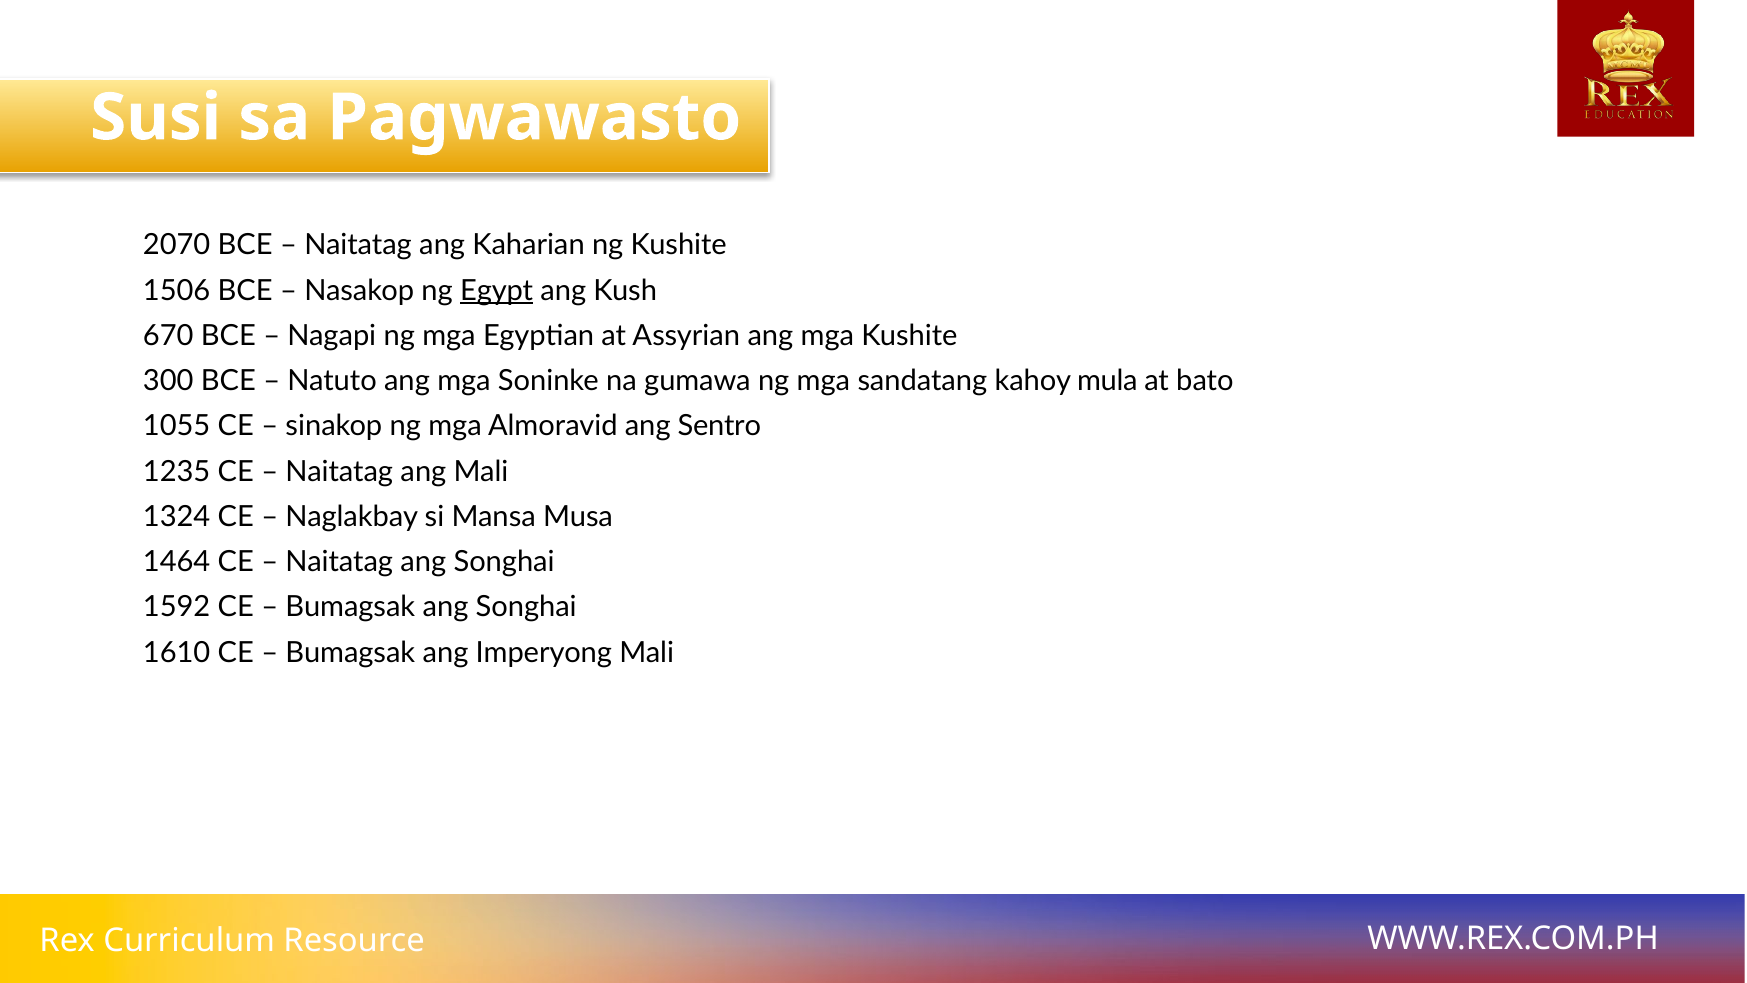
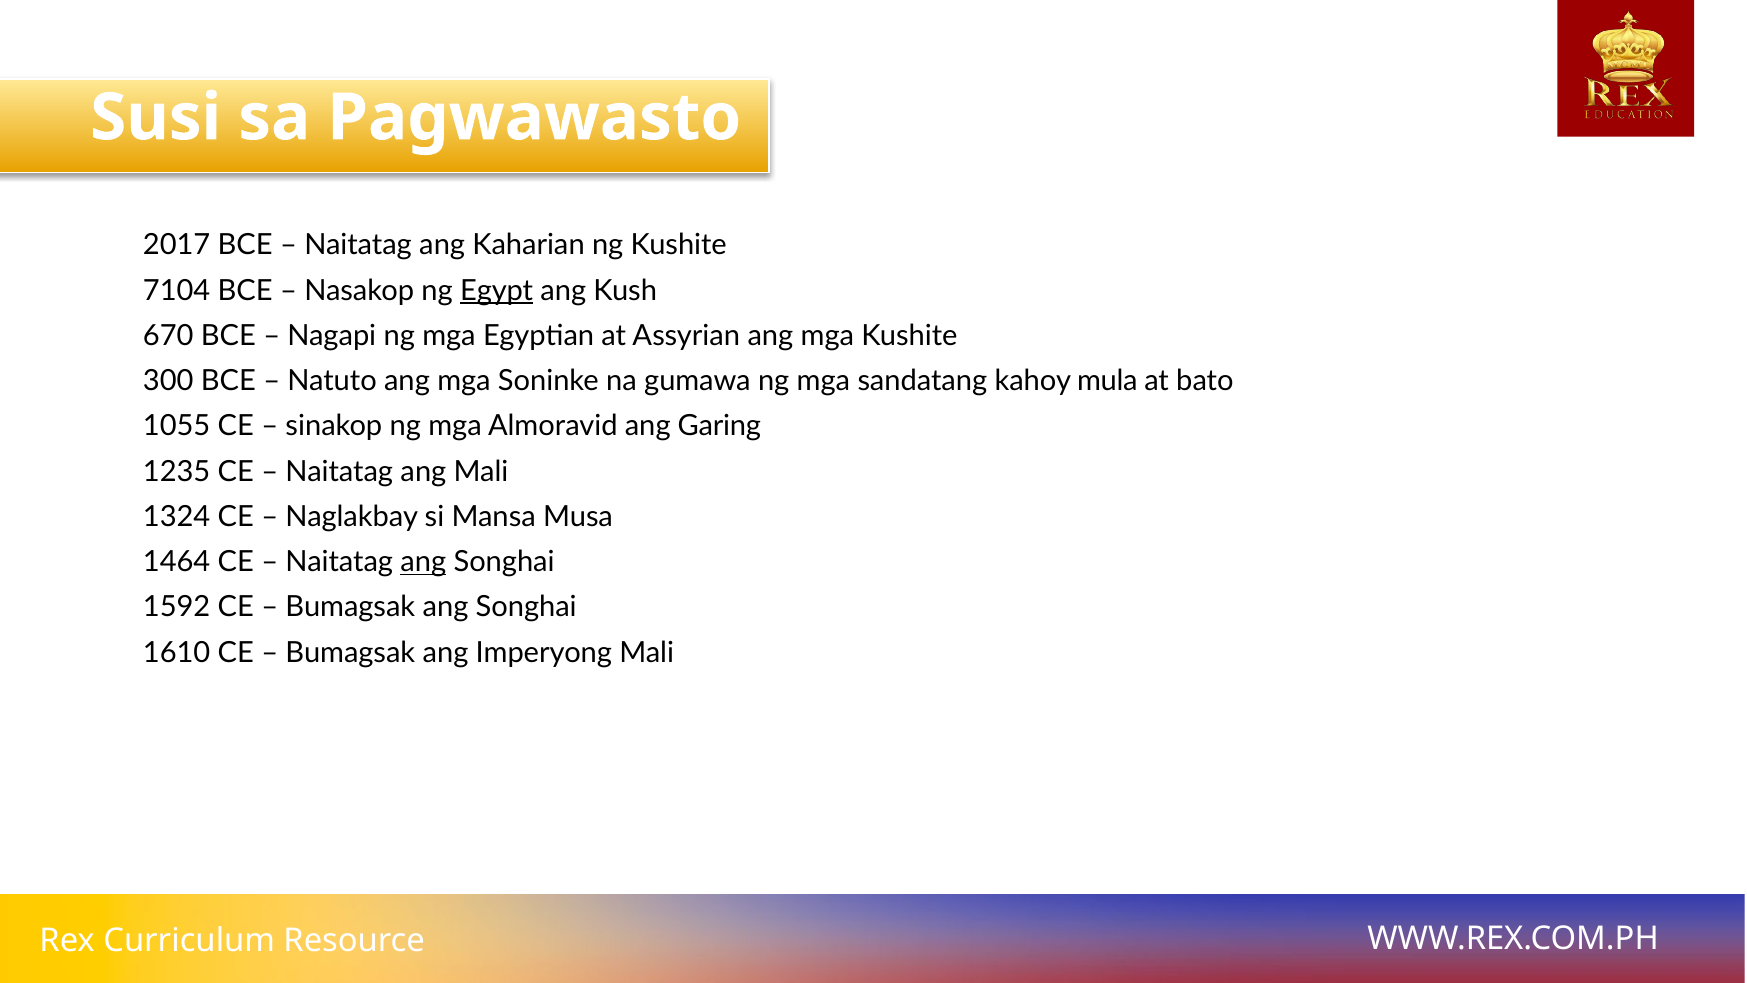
2070: 2070 -> 2017
1506: 1506 -> 7104
Sentro: Sentro -> Garing
ang at (423, 562) underline: none -> present
